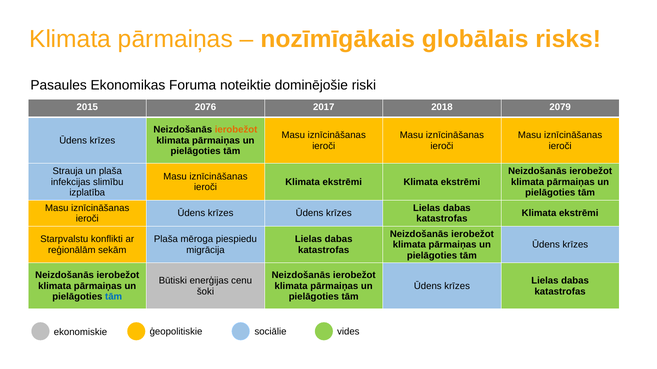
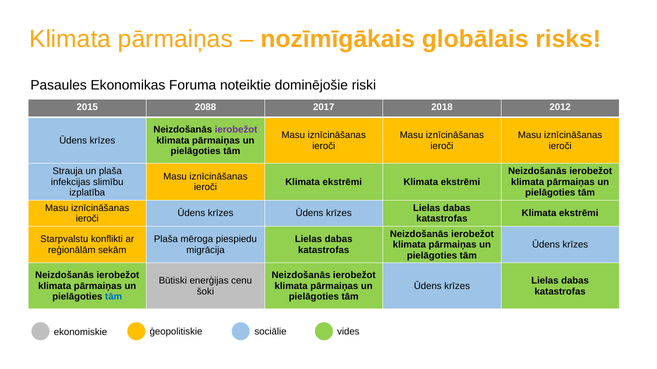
2076: 2076 -> 2088
2079: 2079 -> 2012
ierobežot at (236, 130) colour: orange -> purple
